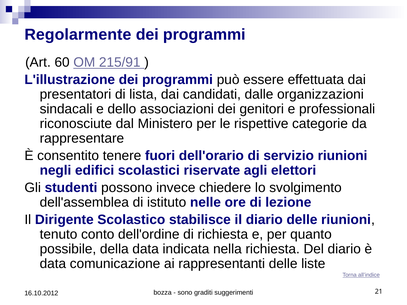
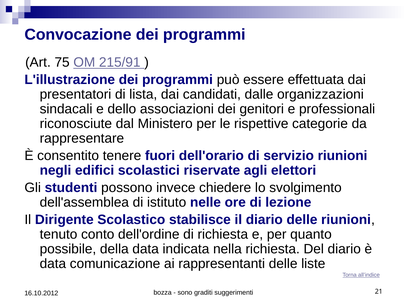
Regolarmente: Regolarmente -> Convocazione
60: 60 -> 75
